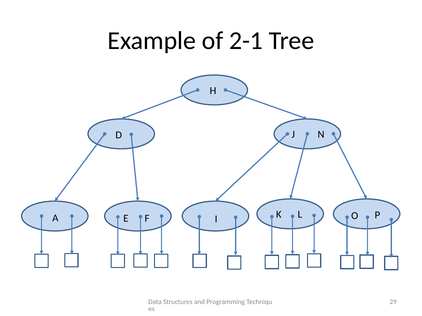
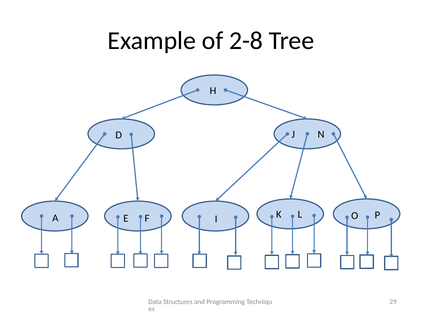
2-1: 2-1 -> 2-8
